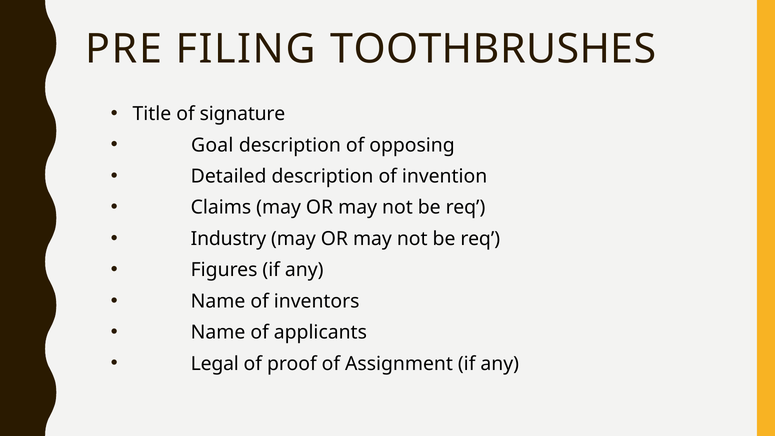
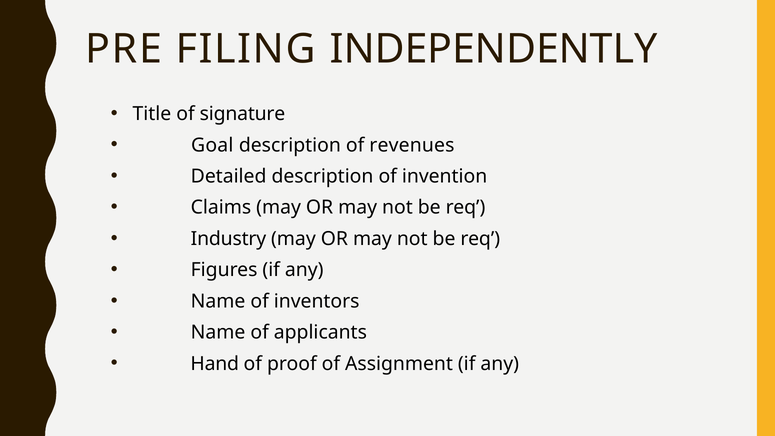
TOOTHBRUSHES: TOOTHBRUSHES -> INDEPENDENTLY
opposing: opposing -> revenues
Legal: Legal -> Hand
